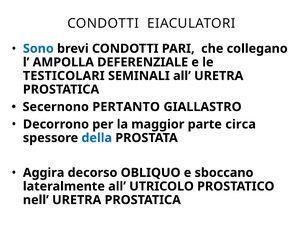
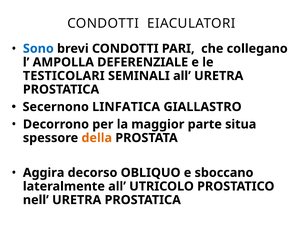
PERTANTO: PERTANTO -> LINFATICA
circa: circa -> situa
della colour: blue -> orange
